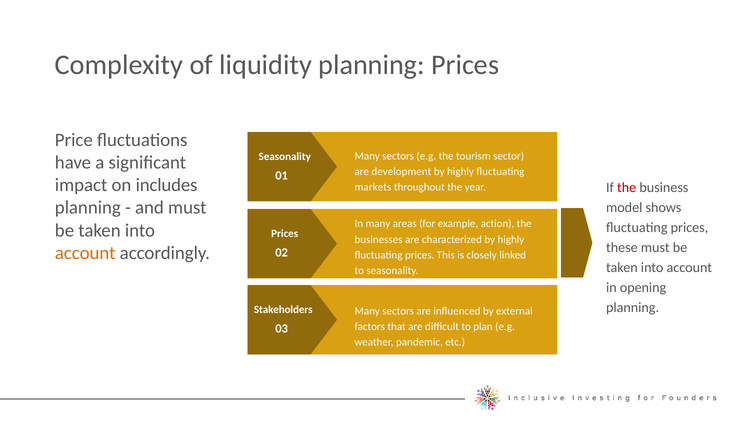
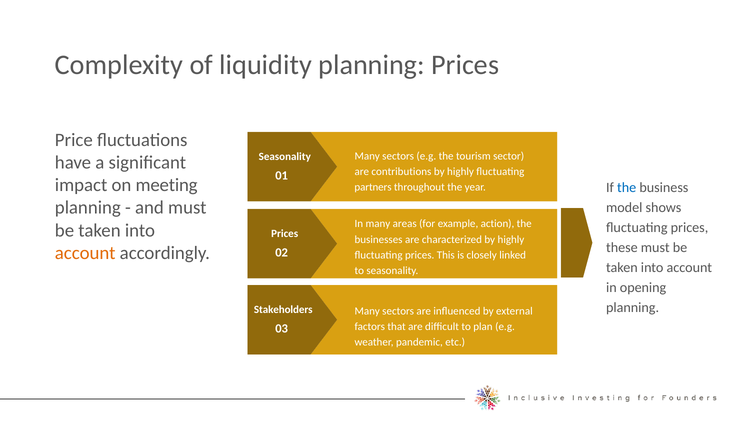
development: development -> contributions
includes: includes -> meeting
the at (627, 188) colour: red -> blue
markets: markets -> partners
